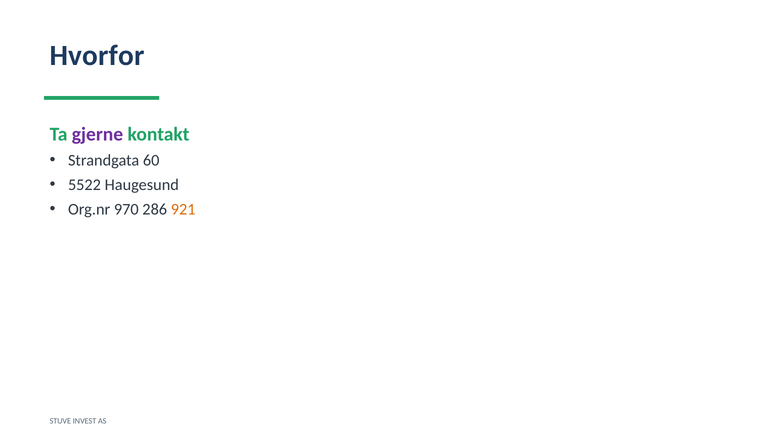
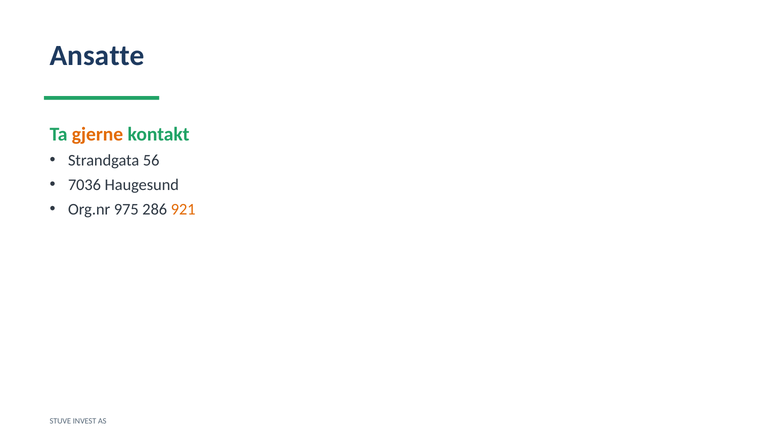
Hvorfor: Hvorfor -> Ansatte
gjerne colour: purple -> orange
60: 60 -> 56
5522: 5522 -> 7036
970: 970 -> 975
